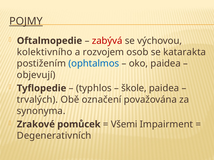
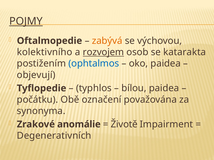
zabývá colour: red -> orange
rozvojem underline: none -> present
škole: škole -> bílou
trvalých: trvalých -> počátku
pomůcek: pomůcek -> anomálie
Všemi: Všemi -> Životě
